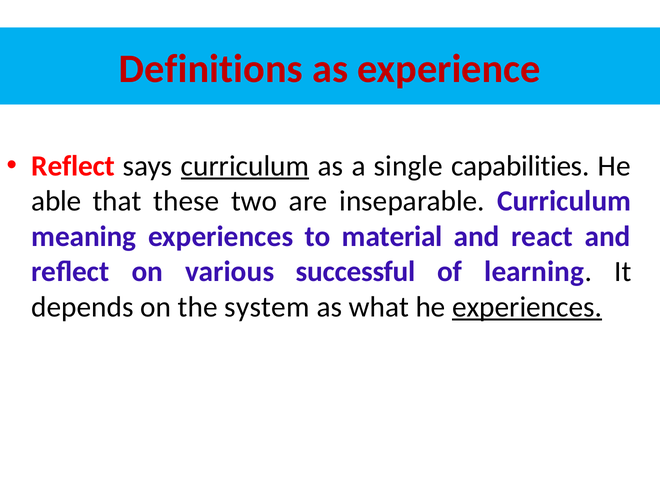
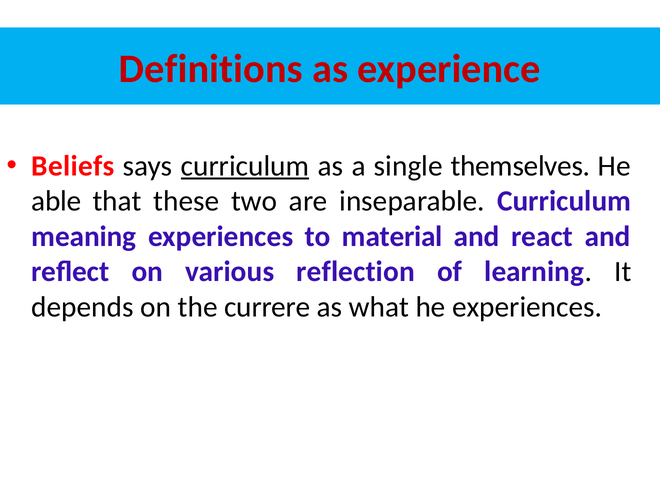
Reflect at (73, 166): Reflect -> Beliefs
capabilities: capabilities -> themselves
successful: successful -> reflection
system: system -> currere
experiences at (527, 307) underline: present -> none
